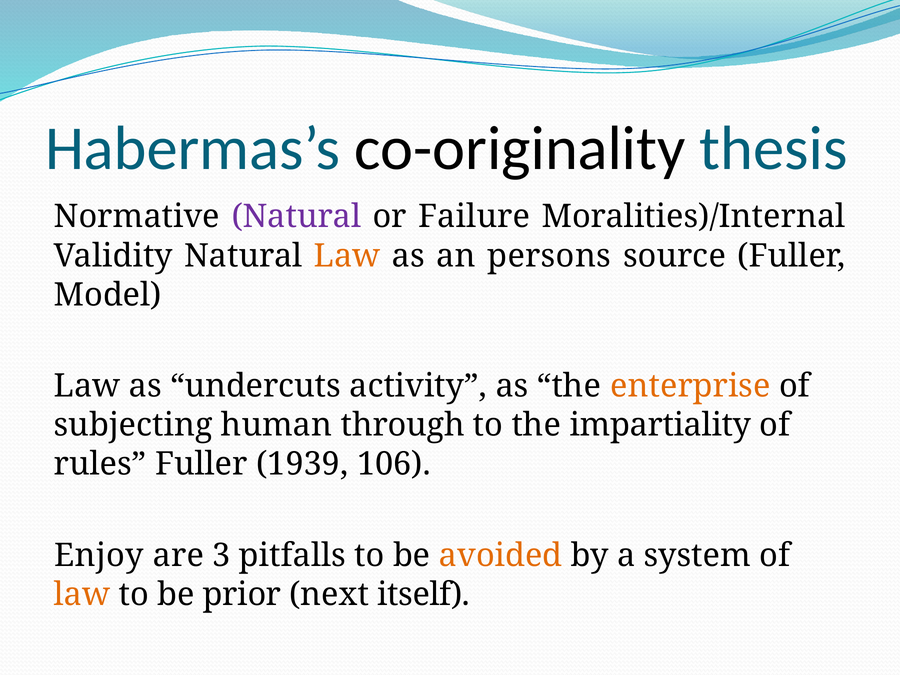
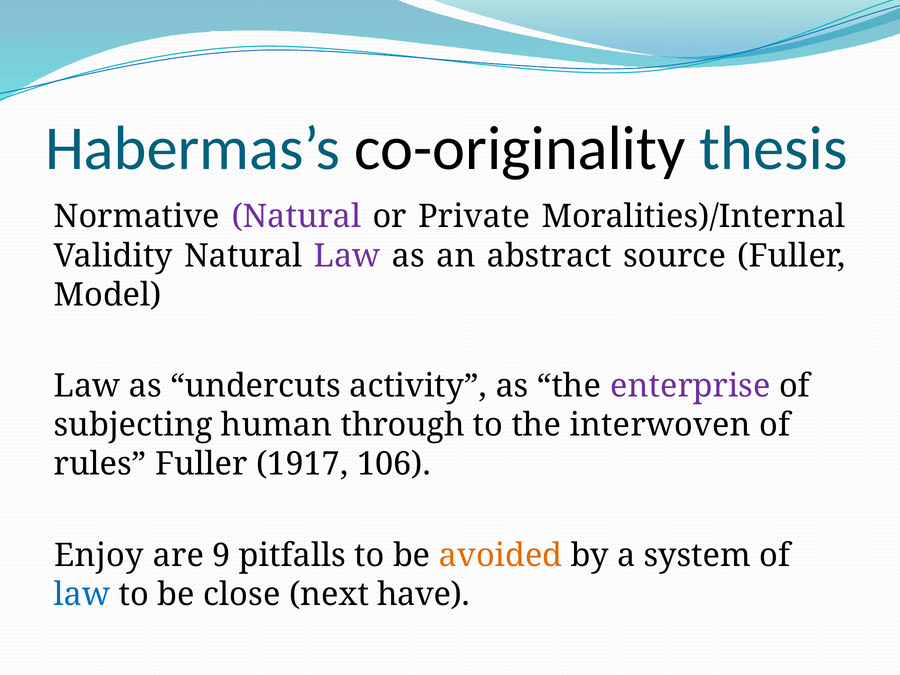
Failure: Failure -> Private
Law at (347, 256) colour: orange -> purple
persons: persons -> abstract
enterprise colour: orange -> purple
impartiality: impartiality -> interwoven
1939: 1939 -> 1917
3: 3 -> 9
law at (82, 594) colour: orange -> blue
prior: prior -> close
itself: itself -> have
